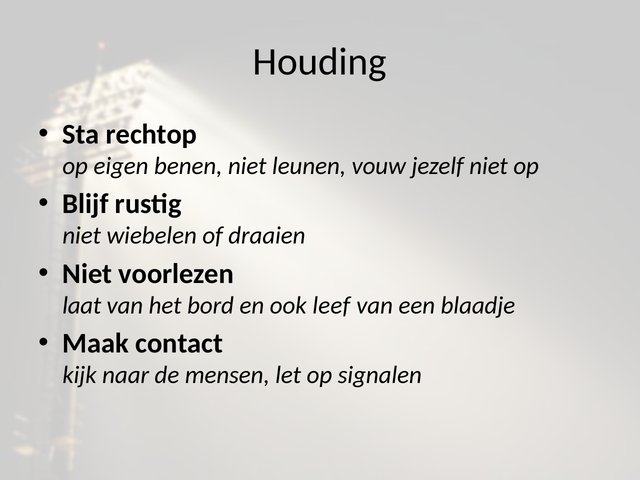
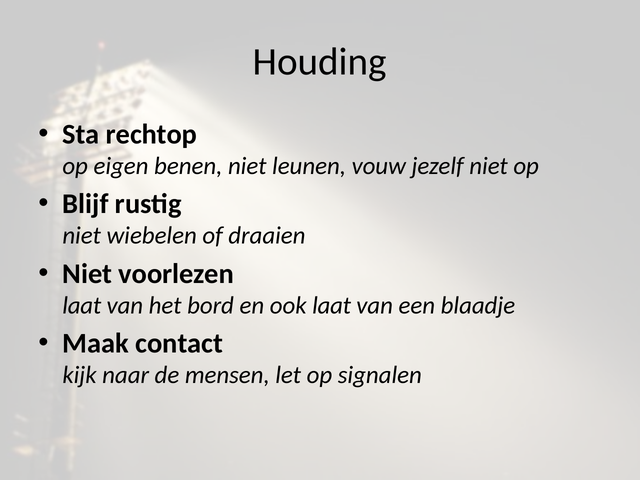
ook leef: leef -> laat
